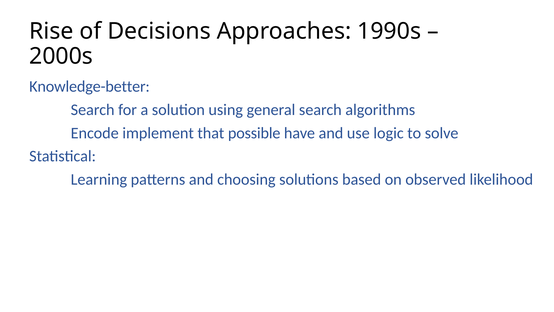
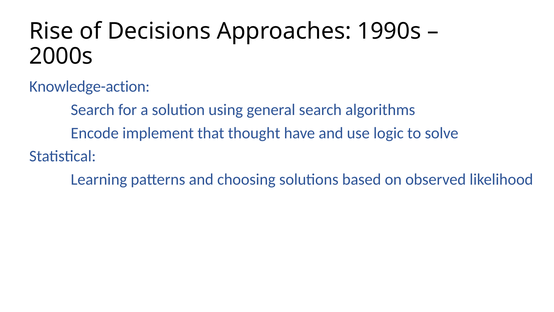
Knowledge-better: Knowledge-better -> Knowledge-action
possible: possible -> thought
